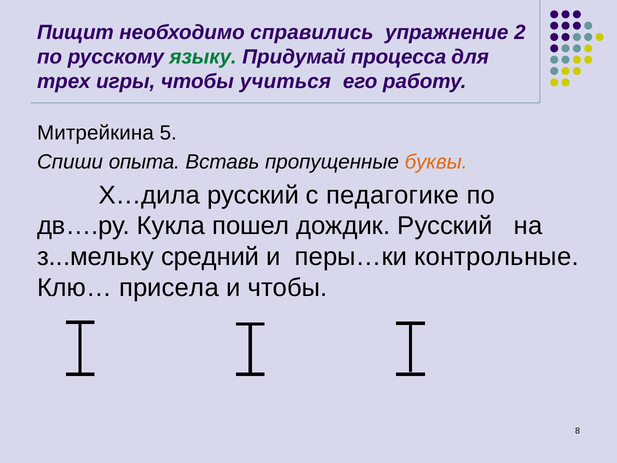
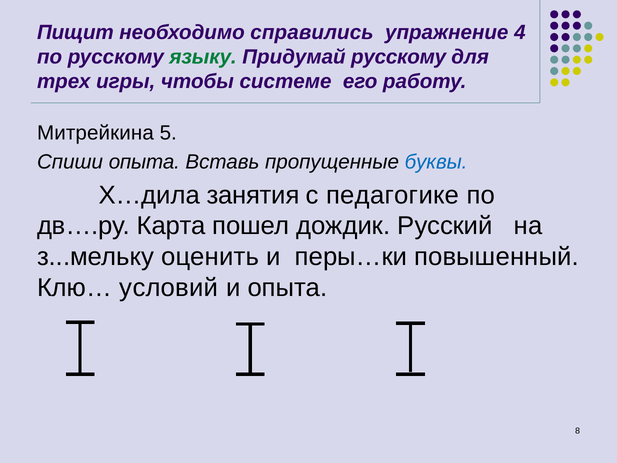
2: 2 -> 4
Придумай процесса: процесса -> русскому
учиться: учиться -> системе
буквы colour: orange -> blue
Х…дила русский: русский -> занятия
Кукла: Кукла -> Карта
средний: средний -> оценить
контрольные: контрольные -> повышенный
присела: присела -> условий
и чтобы: чтобы -> опыта
